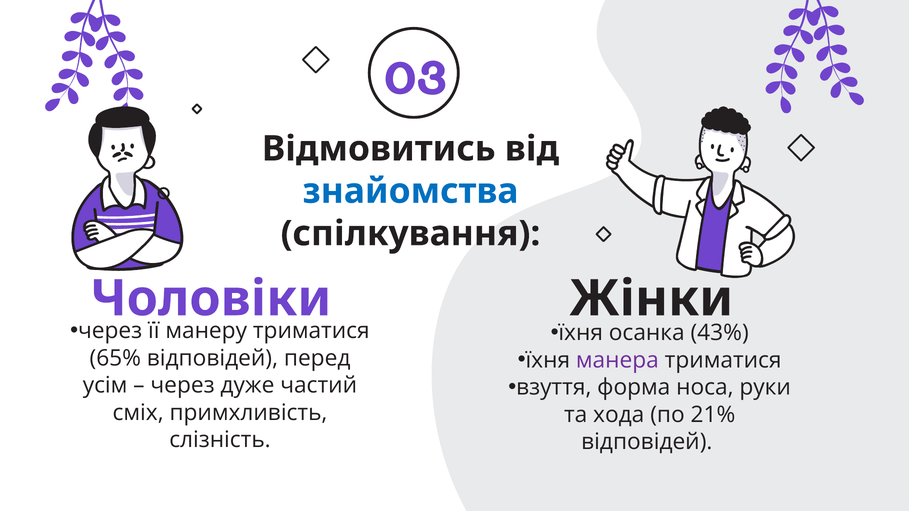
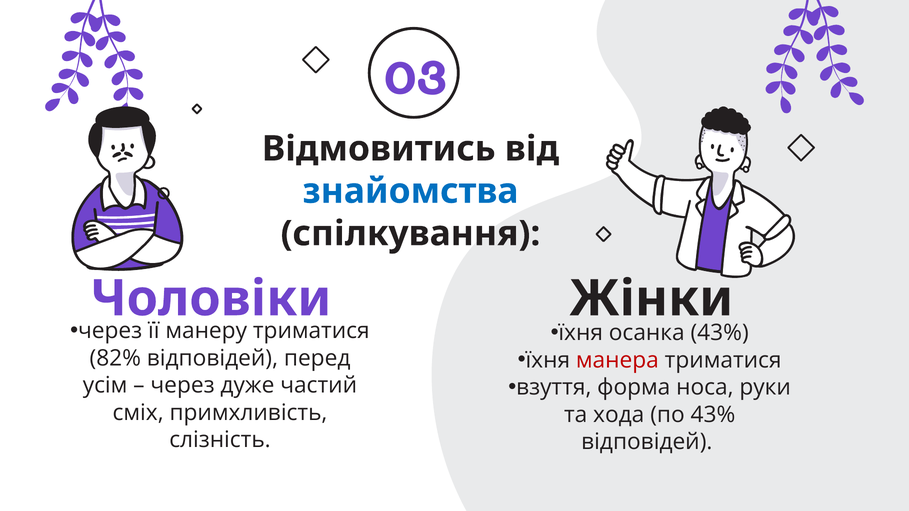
манера colour: purple -> red
65%: 65% -> 82%
по 21%: 21% -> 43%
